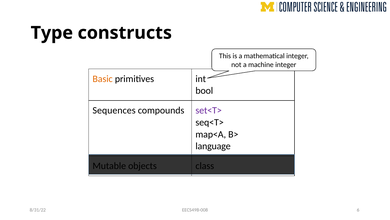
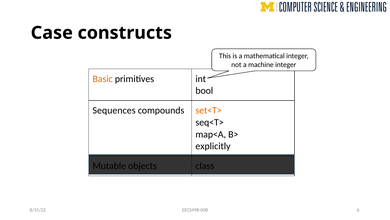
Type: Type -> Case
set<T> colour: purple -> orange
language: language -> explicitly
